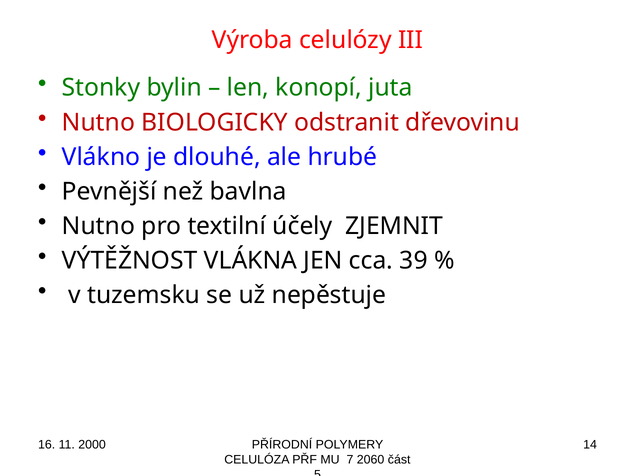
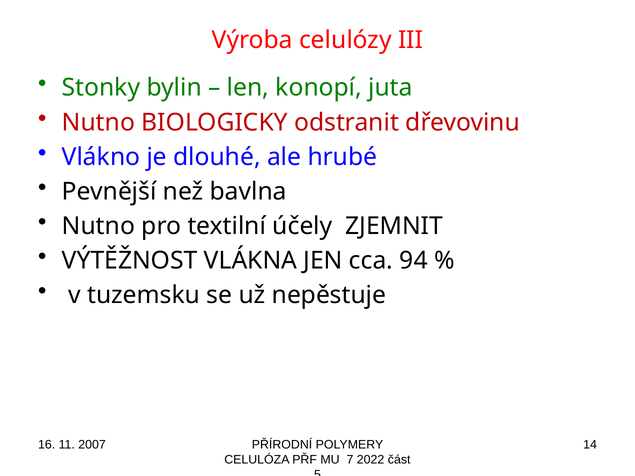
39: 39 -> 94
2000: 2000 -> 2007
2060: 2060 -> 2022
